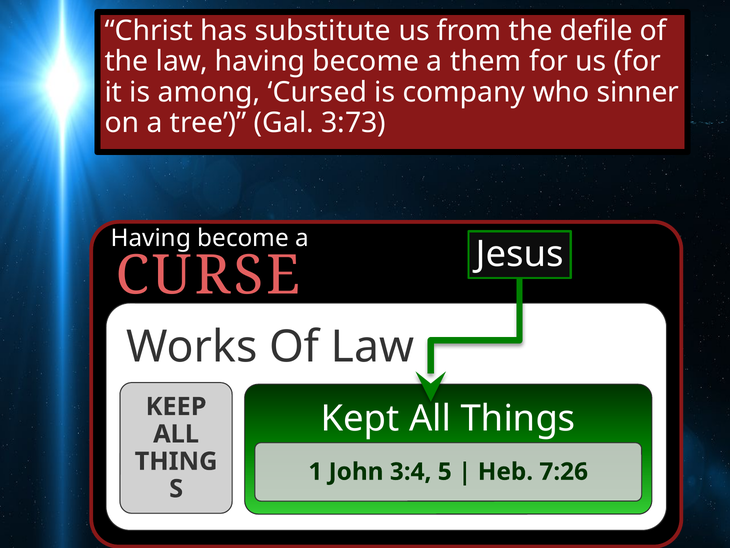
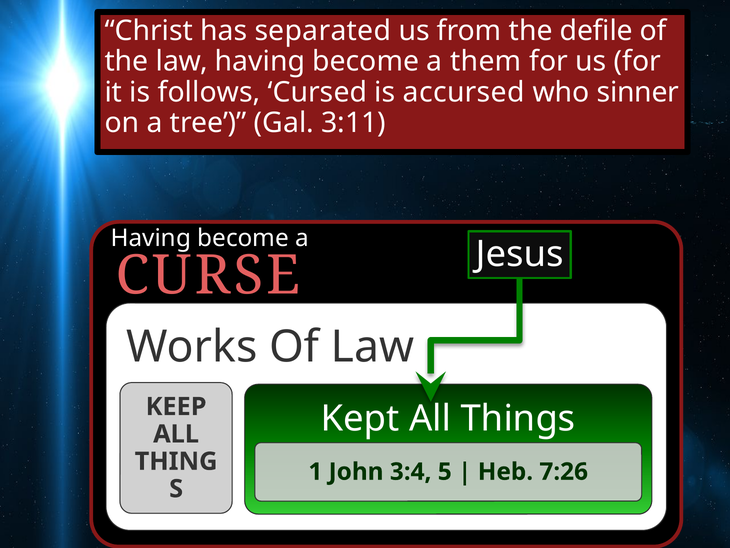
substitute: substitute -> separated
among: among -> follows
company: company -> accursed
3:73: 3:73 -> 3:11
